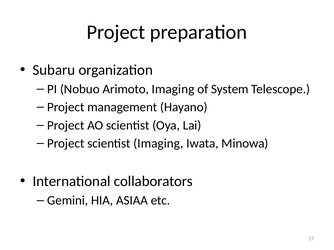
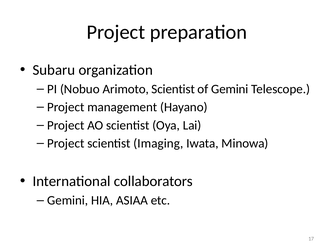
Arimoto Imaging: Imaging -> Scientist
of System: System -> Gemini
